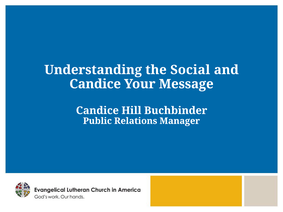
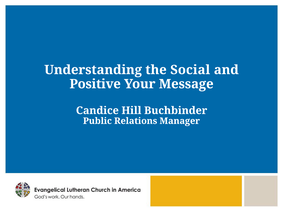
Candice at (95, 84): Candice -> Positive
